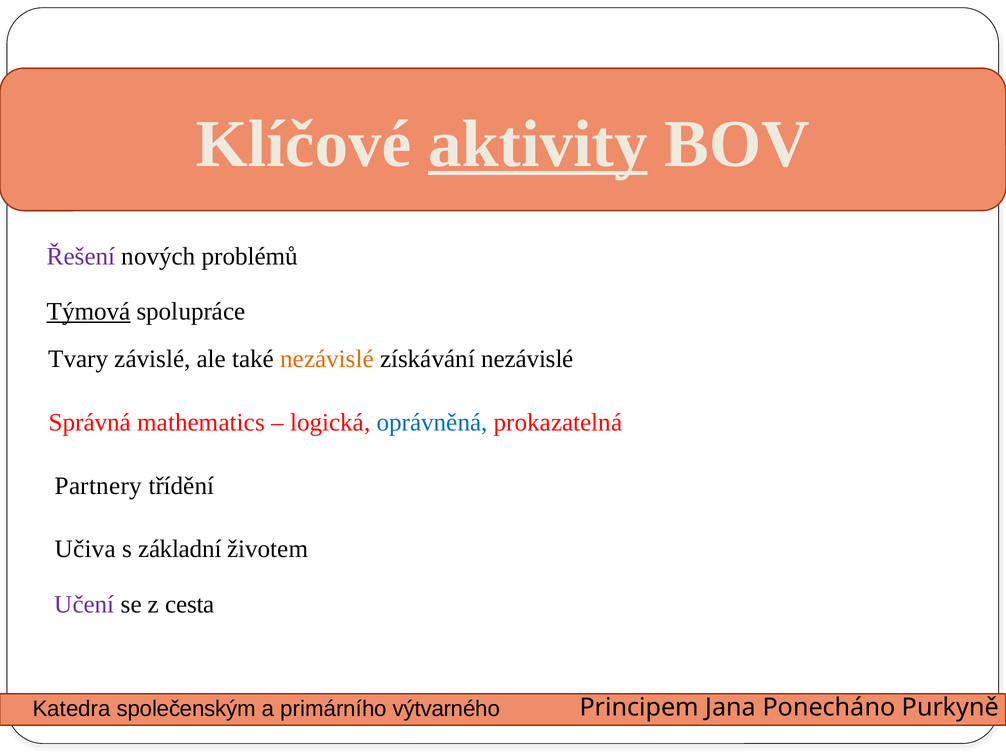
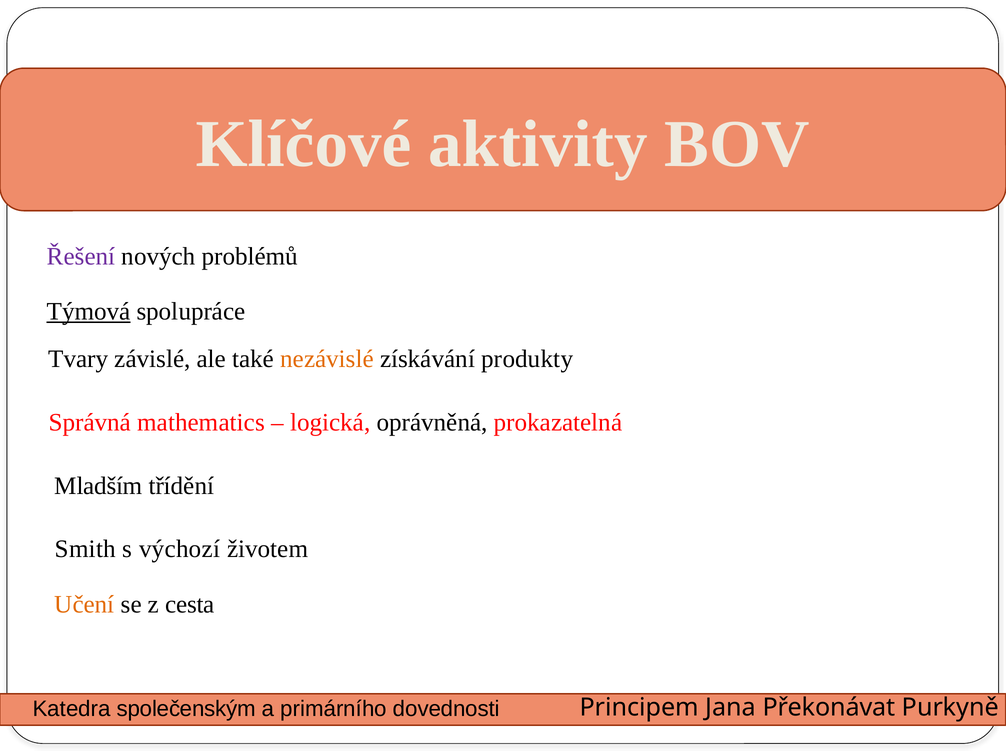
aktivity underline: present -> none
získávání nezávislé: nezávislé -> produkty
oprávněná colour: blue -> black
Partnery: Partnery -> Mladším
Učiva: Učiva -> Smith
základní: základní -> výchozí
Učení colour: purple -> orange
výtvarného: výtvarného -> dovednosti
Ponecháno: Ponecháno -> Překonávat
